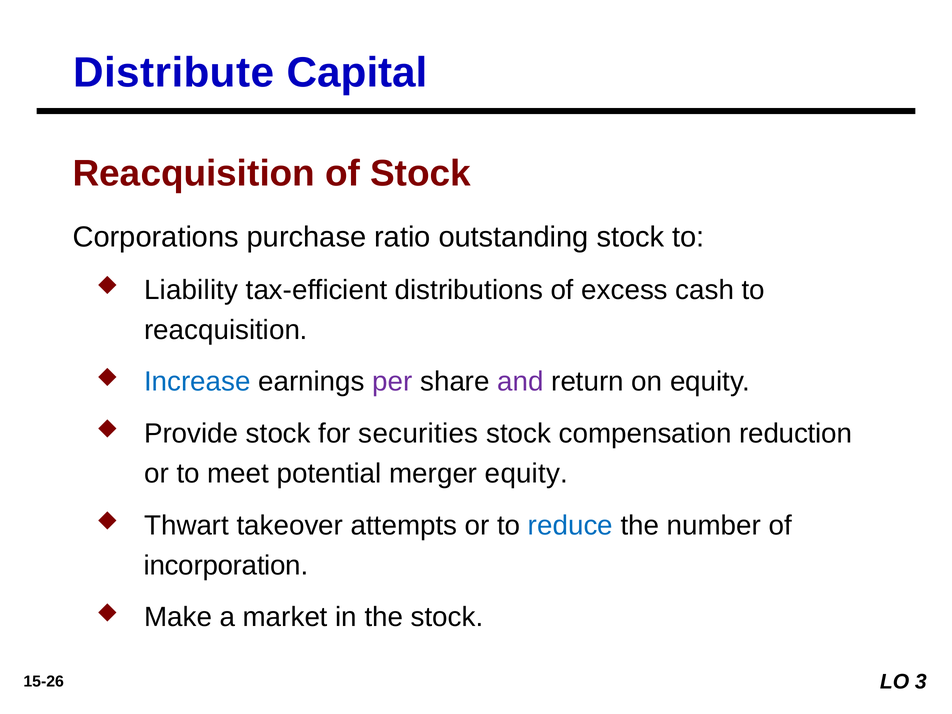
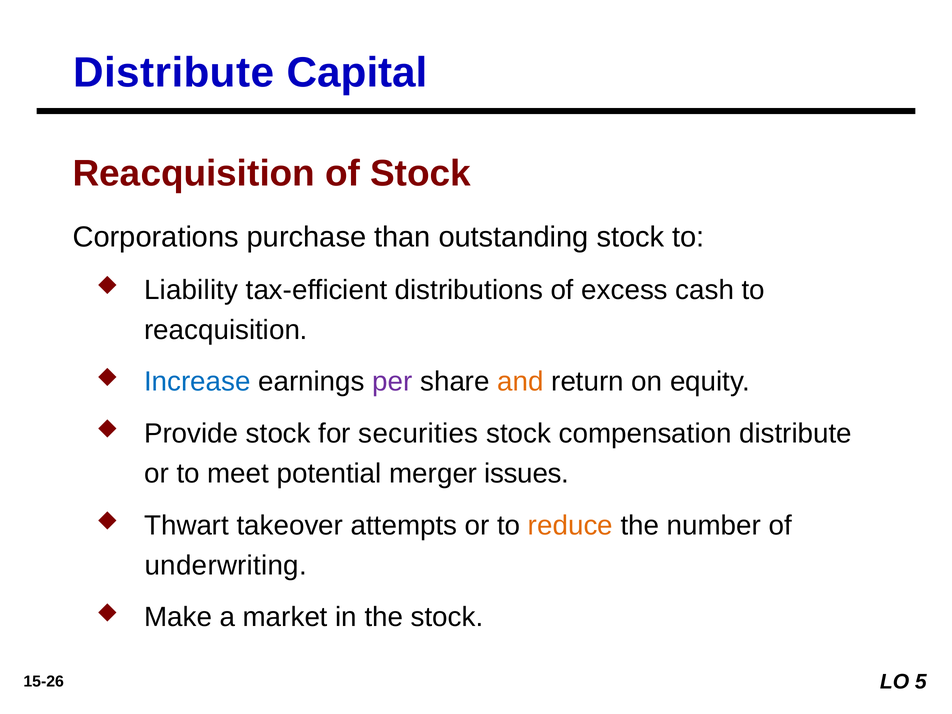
ratio: ratio -> than
and colour: purple -> orange
compensation reduction: reduction -> distribute
merger equity: equity -> issues
reduce colour: blue -> orange
incorporation: incorporation -> underwriting
3: 3 -> 5
